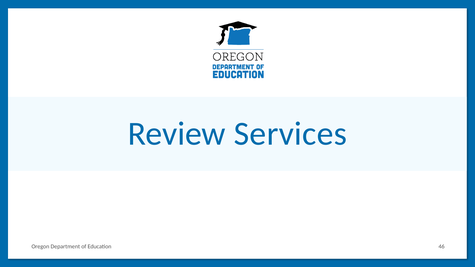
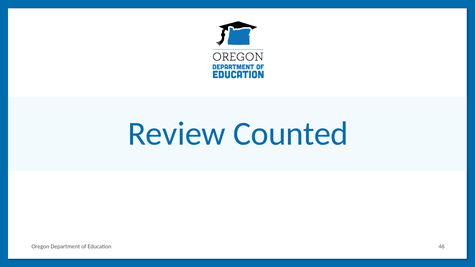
Services: Services -> Counted
